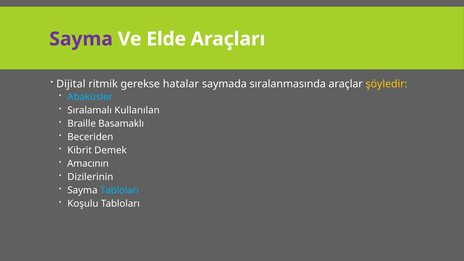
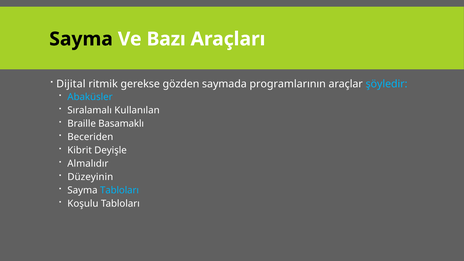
Sayma at (81, 39) colour: purple -> black
Elde: Elde -> Bazı
hatalar: hatalar -> gözden
sıralanmasında: sıralanmasında -> programlarının
şöyledir colour: yellow -> light blue
Demek: Demek -> Deyişle
Amacının: Amacının -> Almalıdır
Dizilerinin: Dizilerinin -> Düzeyinin
